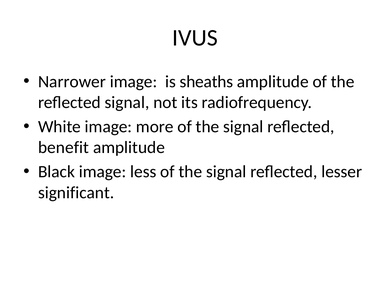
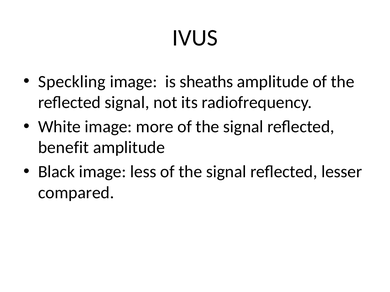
Narrower: Narrower -> Speckling
significant: significant -> compared
